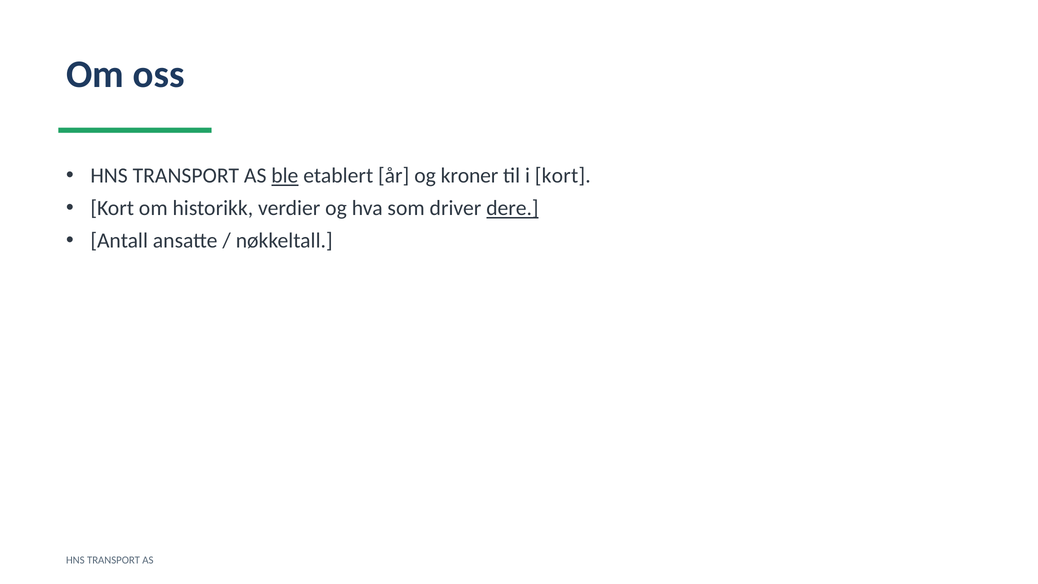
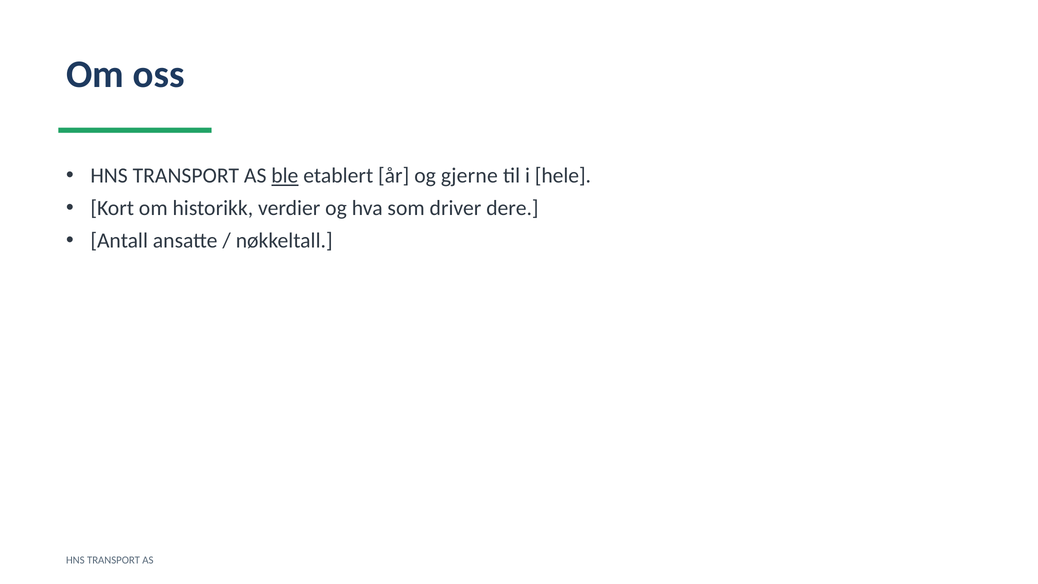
kroner: kroner -> gjerne
i kort: kort -> hele
dere underline: present -> none
